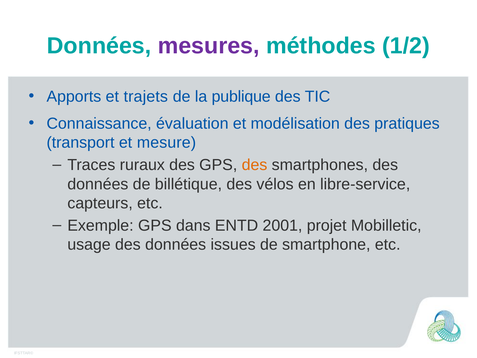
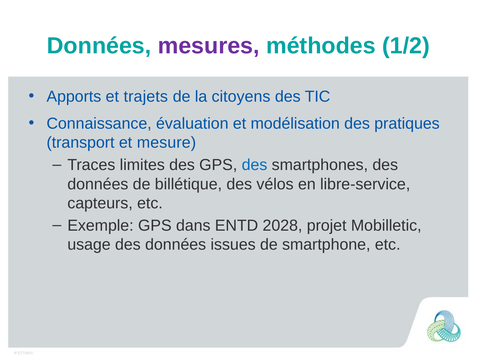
publique: publique -> citoyens
ruraux: ruraux -> limites
des at (254, 165) colour: orange -> blue
2001: 2001 -> 2028
